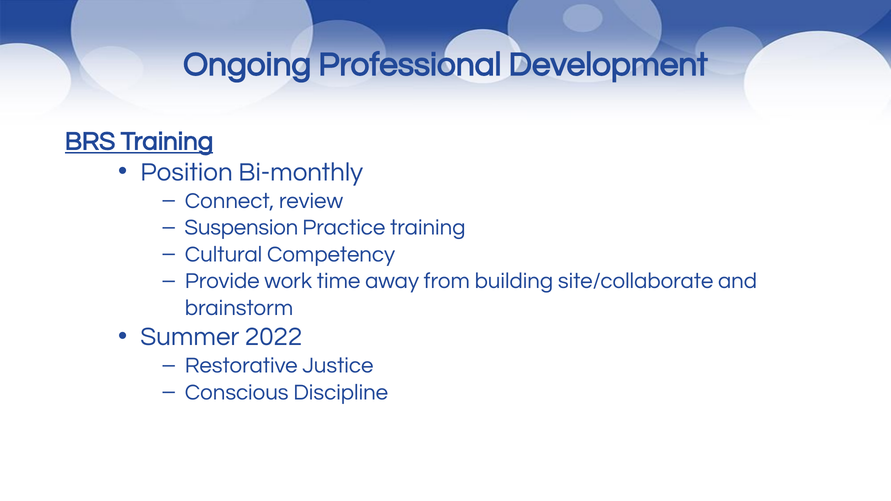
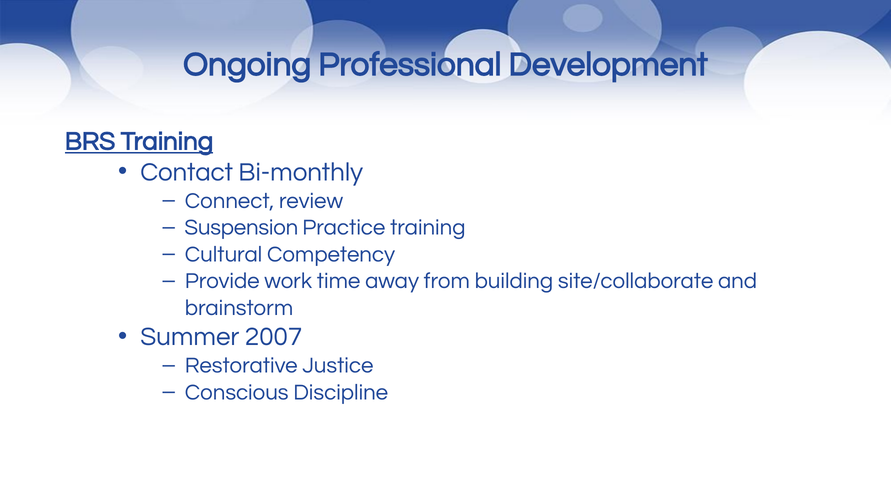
Position: Position -> Contact
2022: 2022 -> 2007
